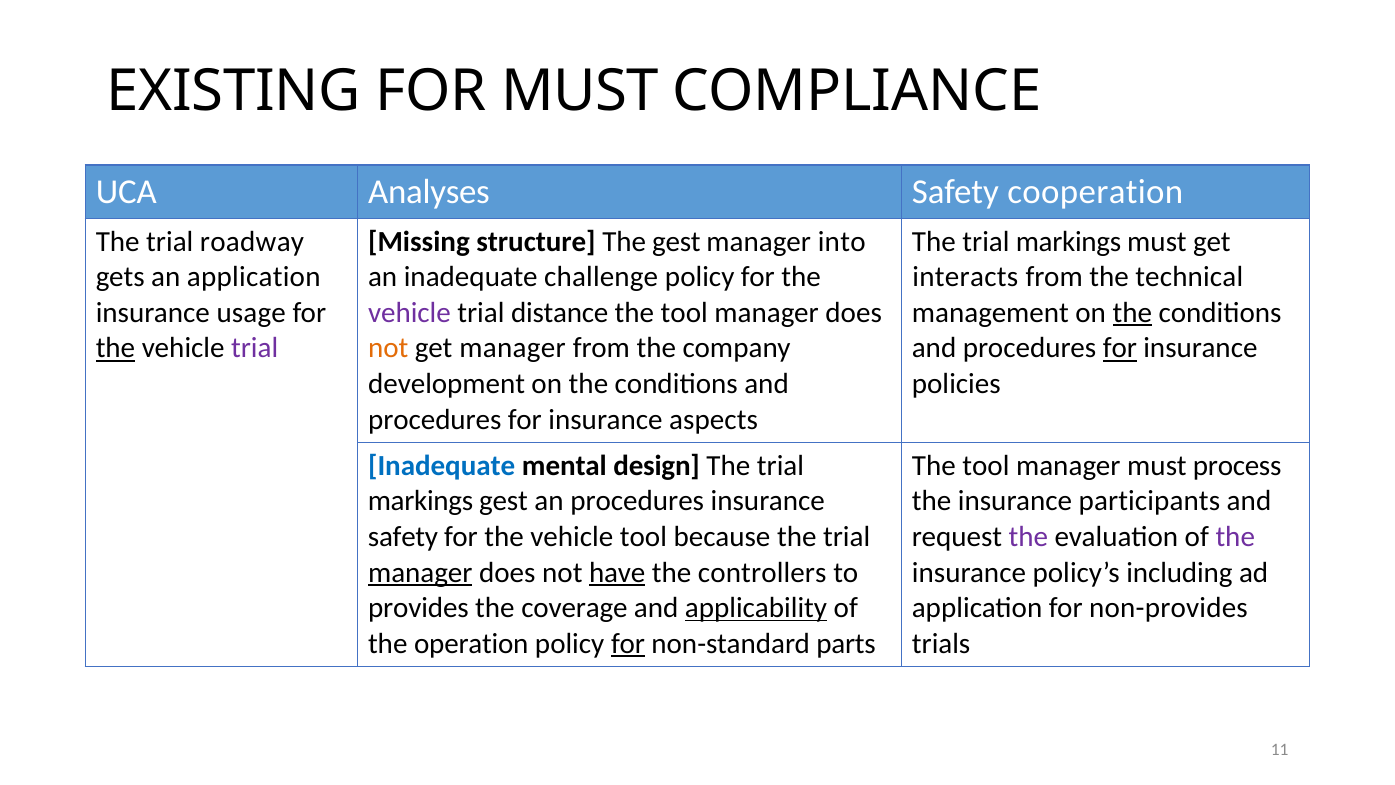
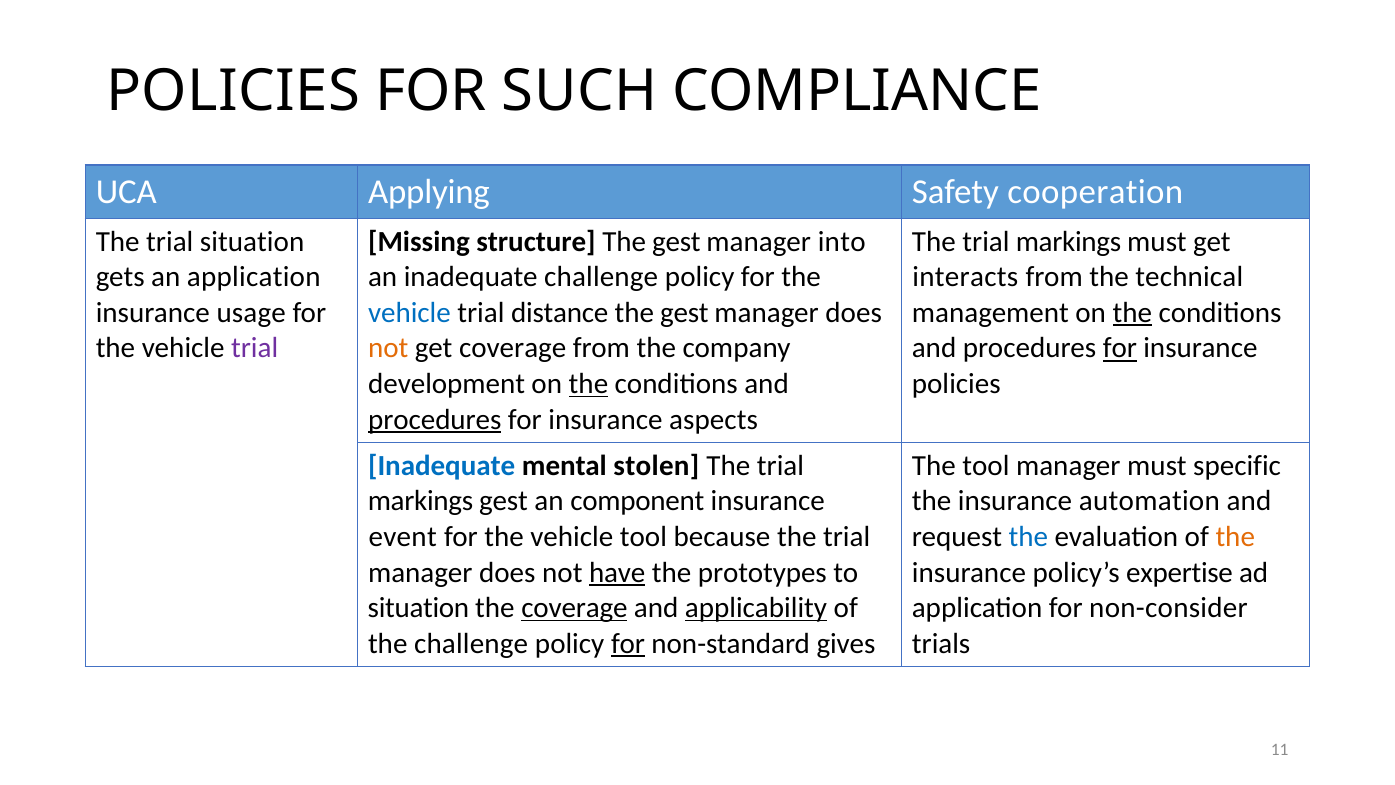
EXISTING at (233, 91): EXISTING -> POLICIES
FOR MUST: MUST -> SUCH
Analyses: Analyses -> Applying
trial roadway: roadway -> situation
vehicle at (409, 313) colour: purple -> blue
tool at (684, 313): tool -> gest
the at (115, 348) underline: present -> none
get manager: manager -> coverage
the at (588, 384) underline: none -> present
procedures at (435, 419) underline: none -> present
design: design -> stolen
process: process -> specific
an procedures: procedures -> component
participants: participants -> automation
safety at (403, 537): safety -> event
the at (1028, 537) colour: purple -> blue
the at (1235, 537) colour: purple -> orange
manager at (420, 572) underline: present -> none
controllers: controllers -> prototypes
including: including -> expertise
provides at (418, 608): provides -> situation
coverage at (574, 608) underline: none -> present
non-provides: non-provides -> non-consider
the operation: operation -> challenge
parts: parts -> gives
